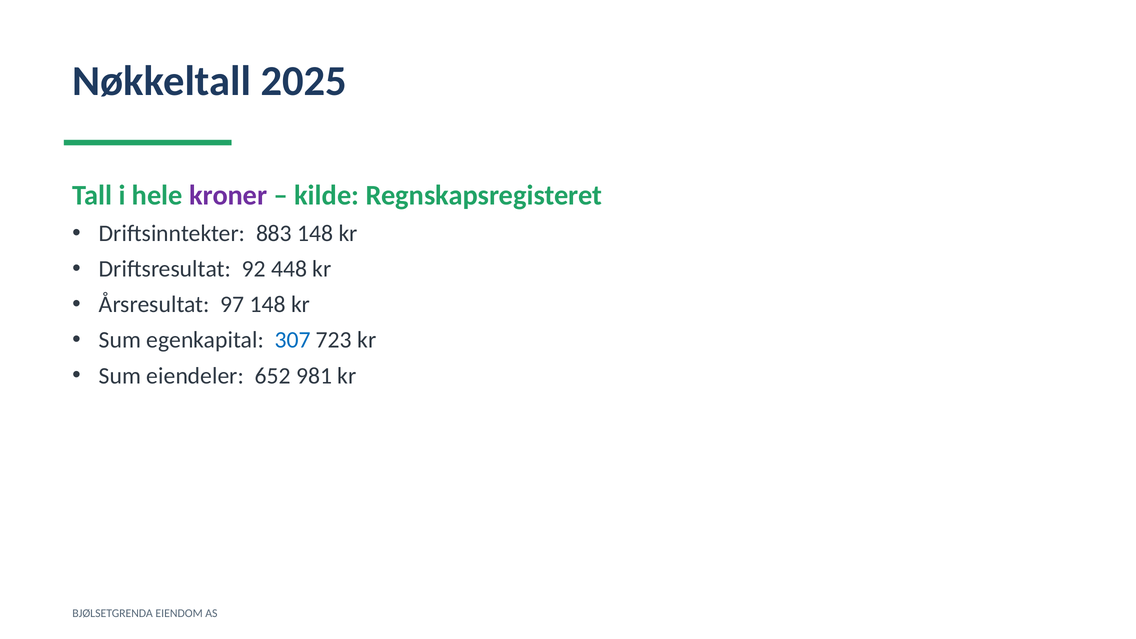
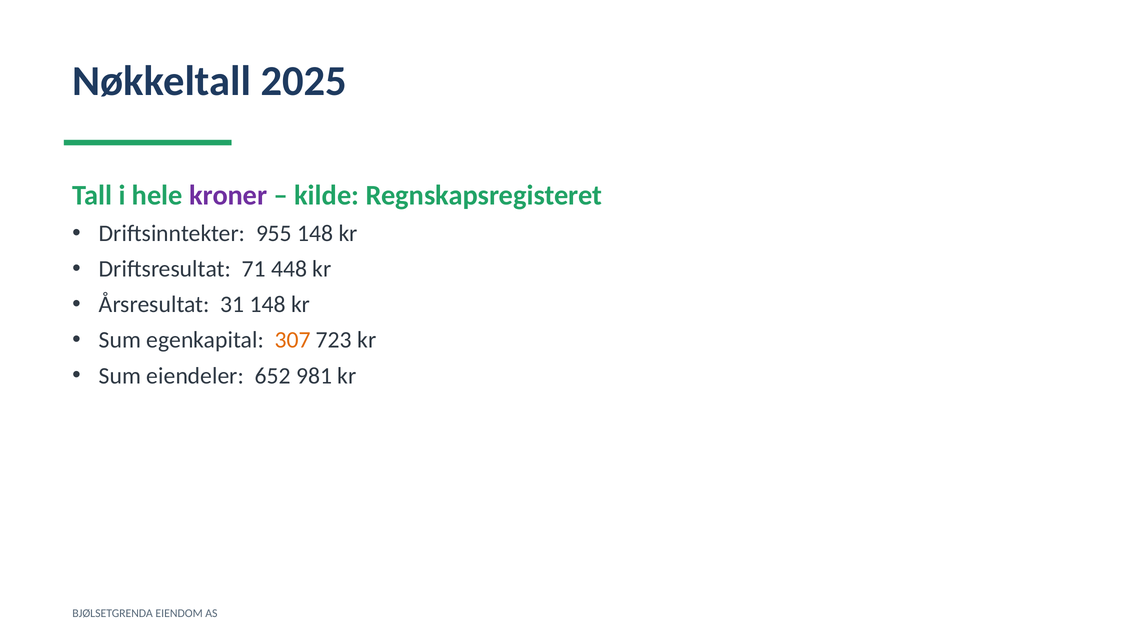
883: 883 -> 955
92: 92 -> 71
97: 97 -> 31
307 colour: blue -> orange
